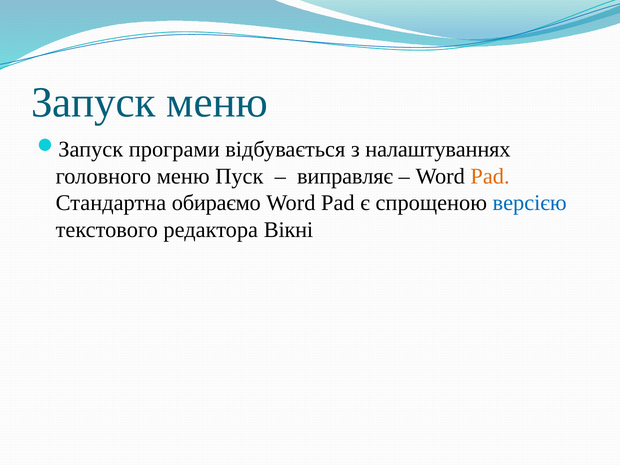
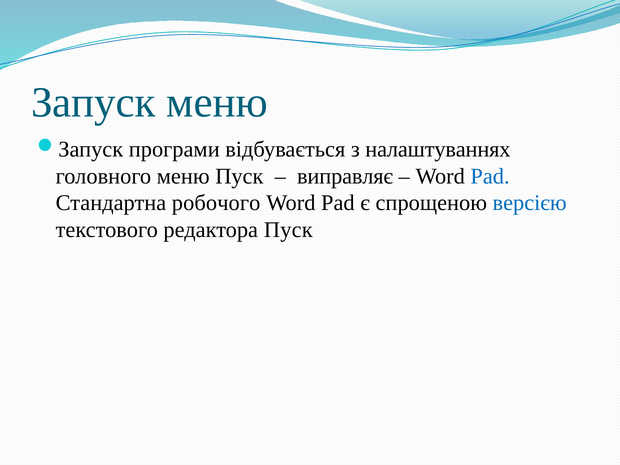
Pad at (490, 176) colour: orange -> blue
обираємо: обираємо -> робочого
редактора Вікні: Вікні -> Пуск
